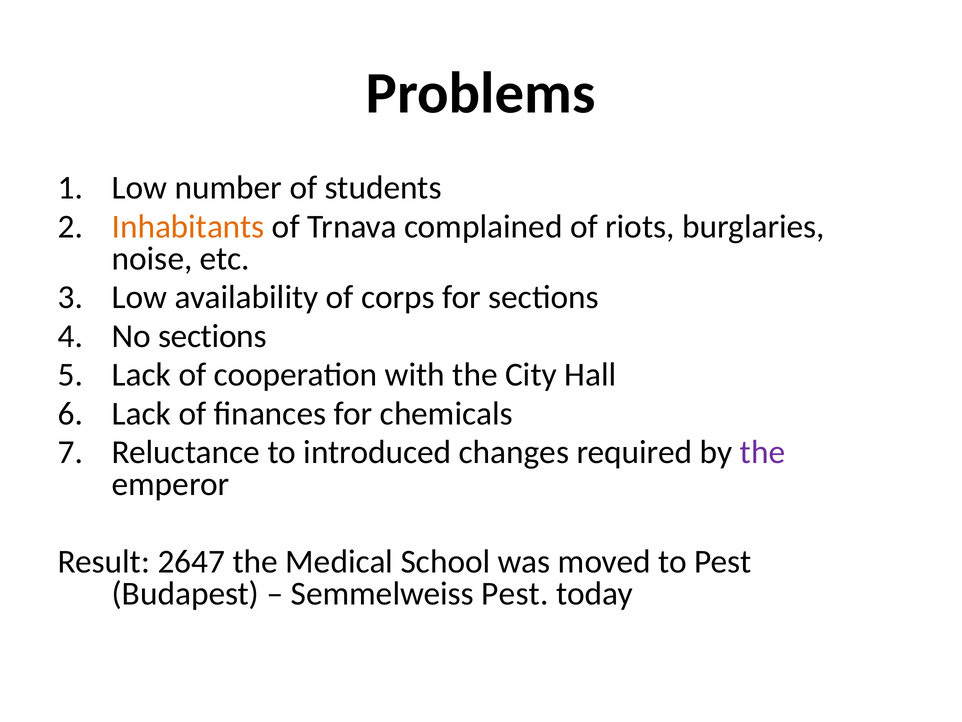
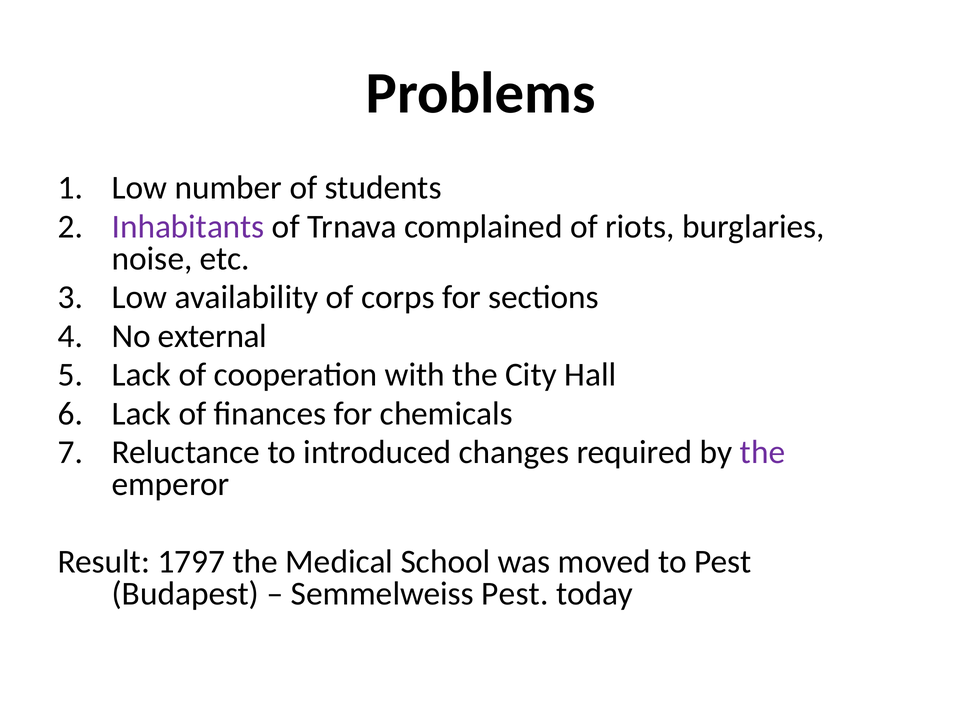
Inhabitants colour: orange -> purple
No sections: sections -> external
2647: 2647 -> 1797
